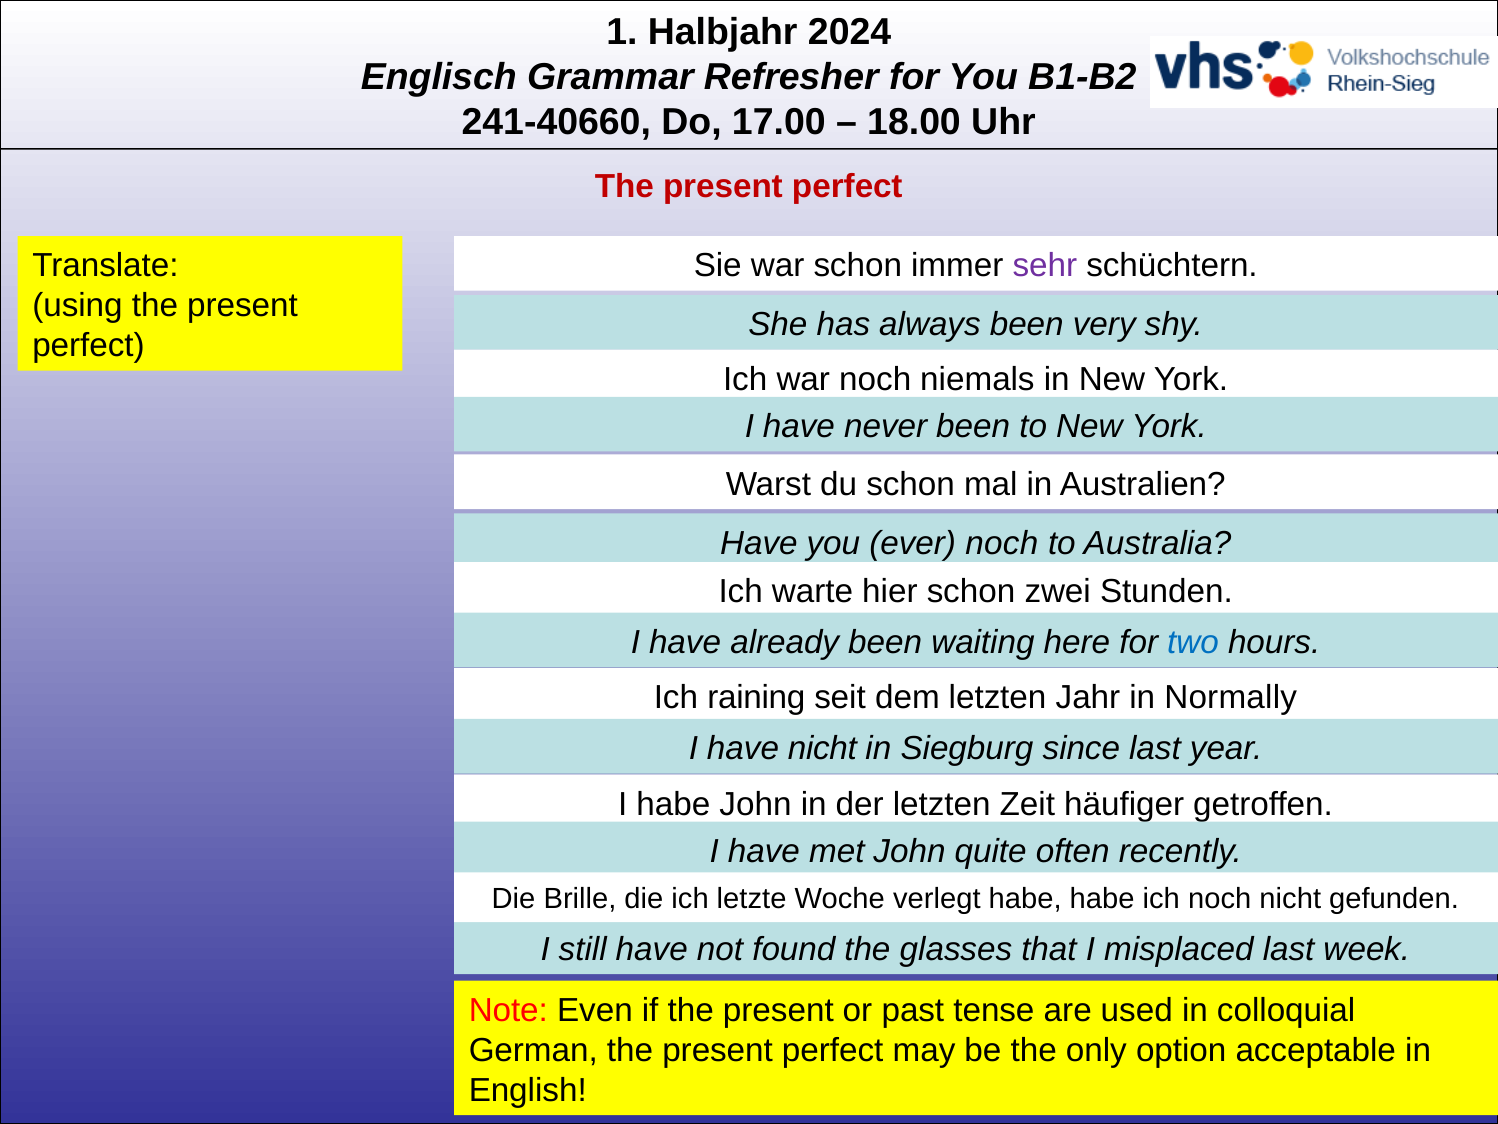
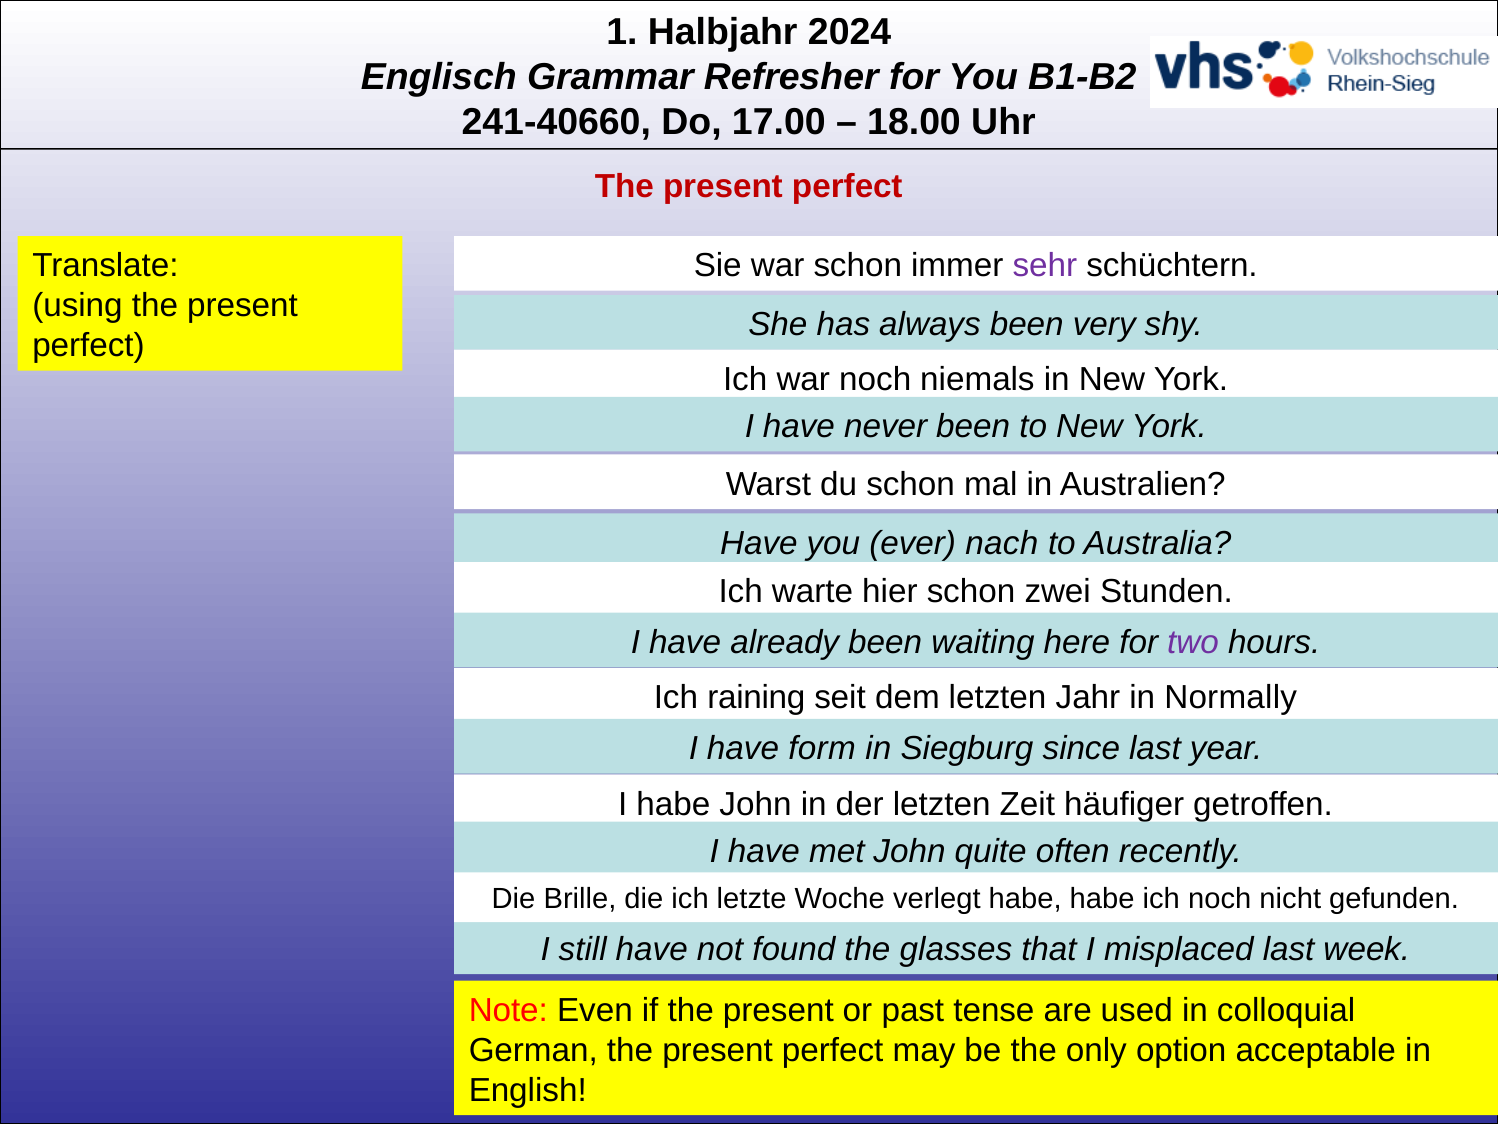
ever noch: noch -> nach
two colour: blue -> purple
have nicht: nicht -> form
